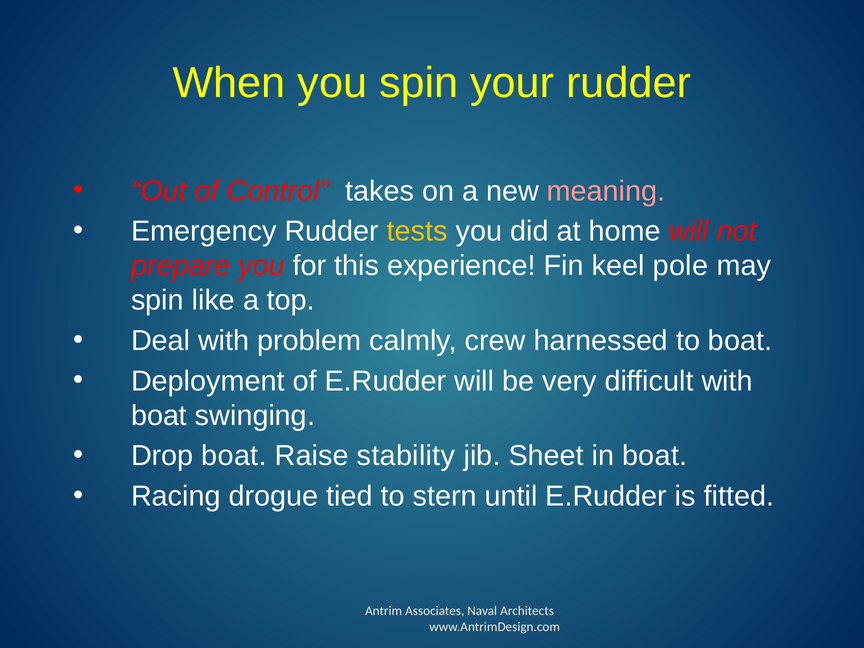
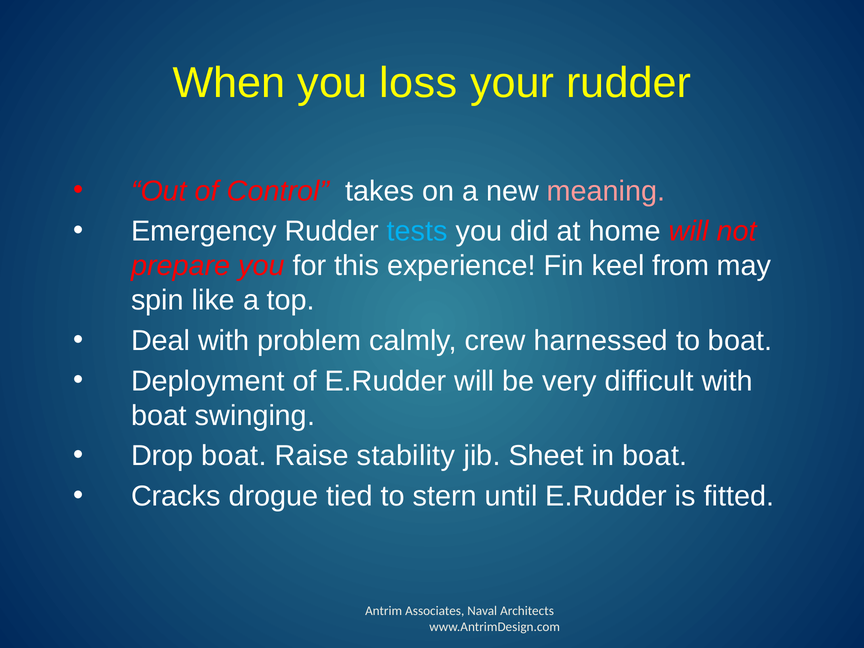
you spin: spin -> loss
tests colour: yellow -> light blue
pole: pole -> from
Racing: Racing -> Cracks
